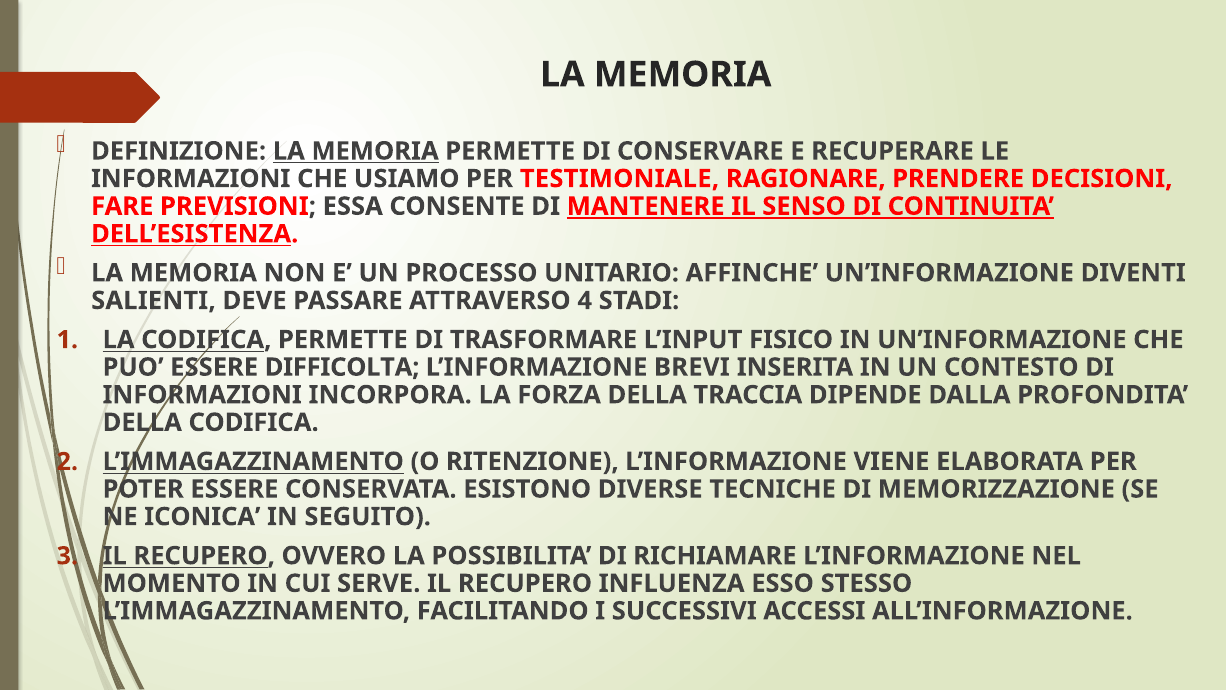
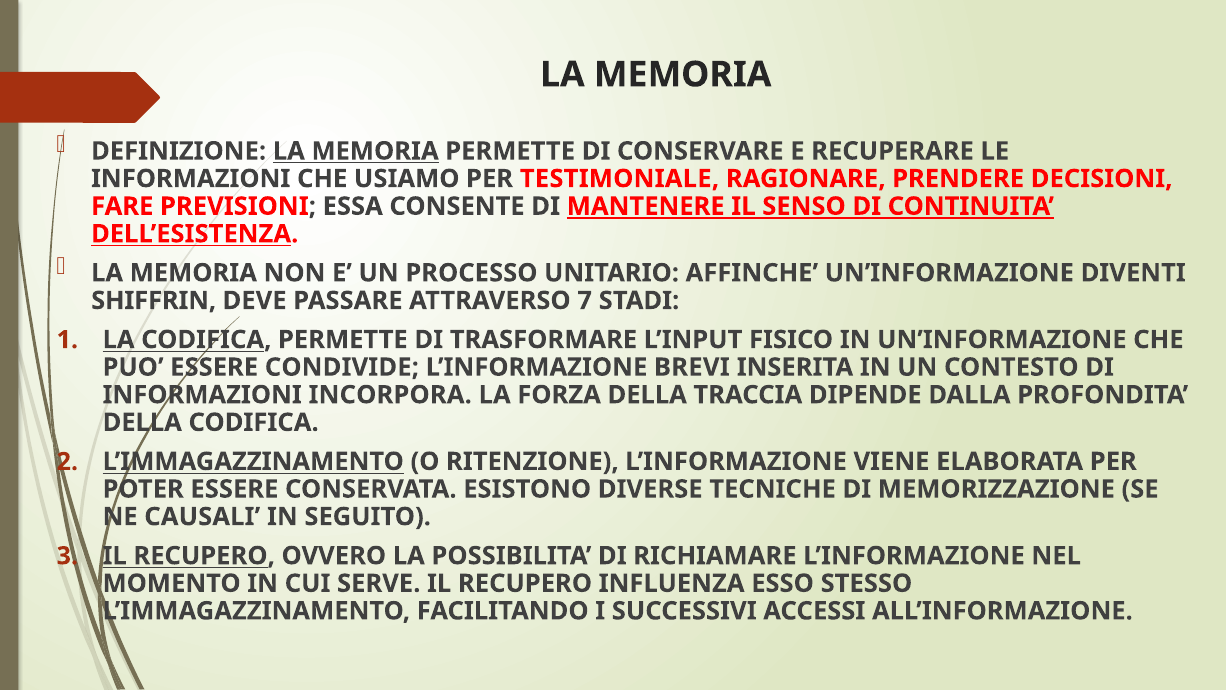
SALIENTI: SALIENTI -> SHIFFRIN
4: 4 -> 7
DIFFICOLTA: DIFFICOLTA -> CONDIVIDE
ICONICA: ICONICA -> CAUSALI
